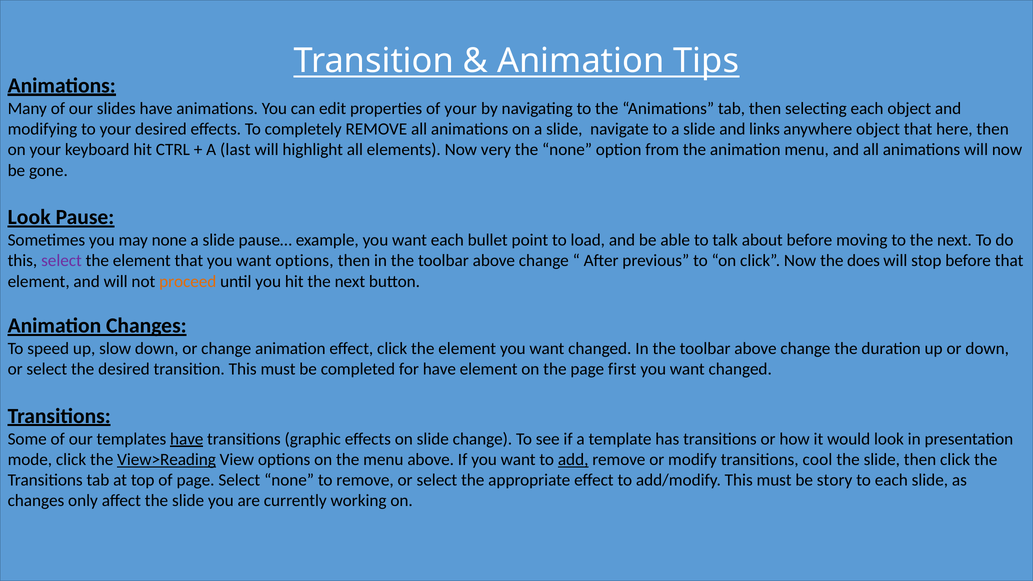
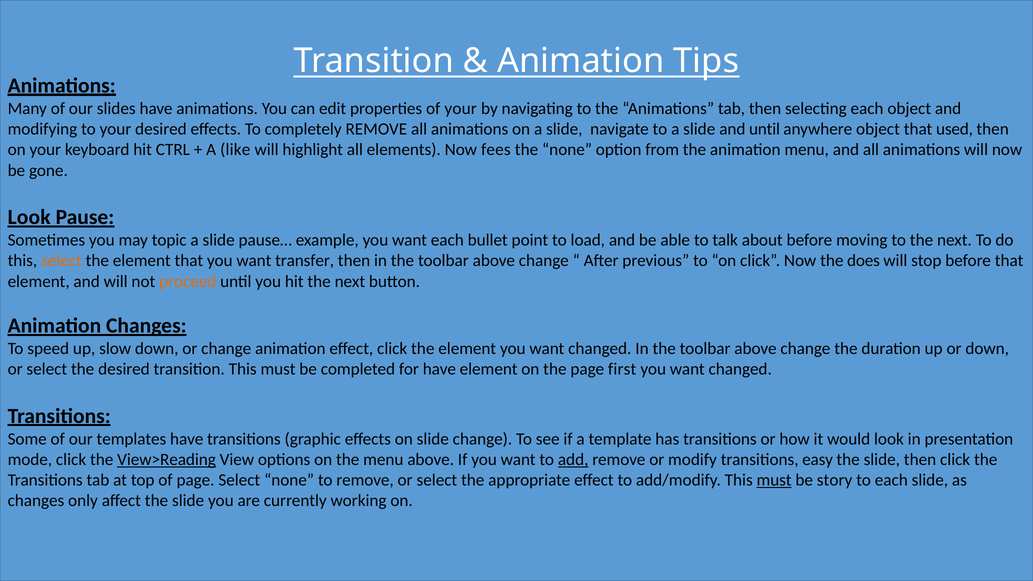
and links: links -> until
here: here -> used
last: last -> like
very: very -> fees
may none: none -> topic
select at (62, 261) colour: purple -> orange
want options: options -> transfer
have at (187, 439) underline: present -> none
cool: cool -> easy
must at (774, 480) underline: none -> present
